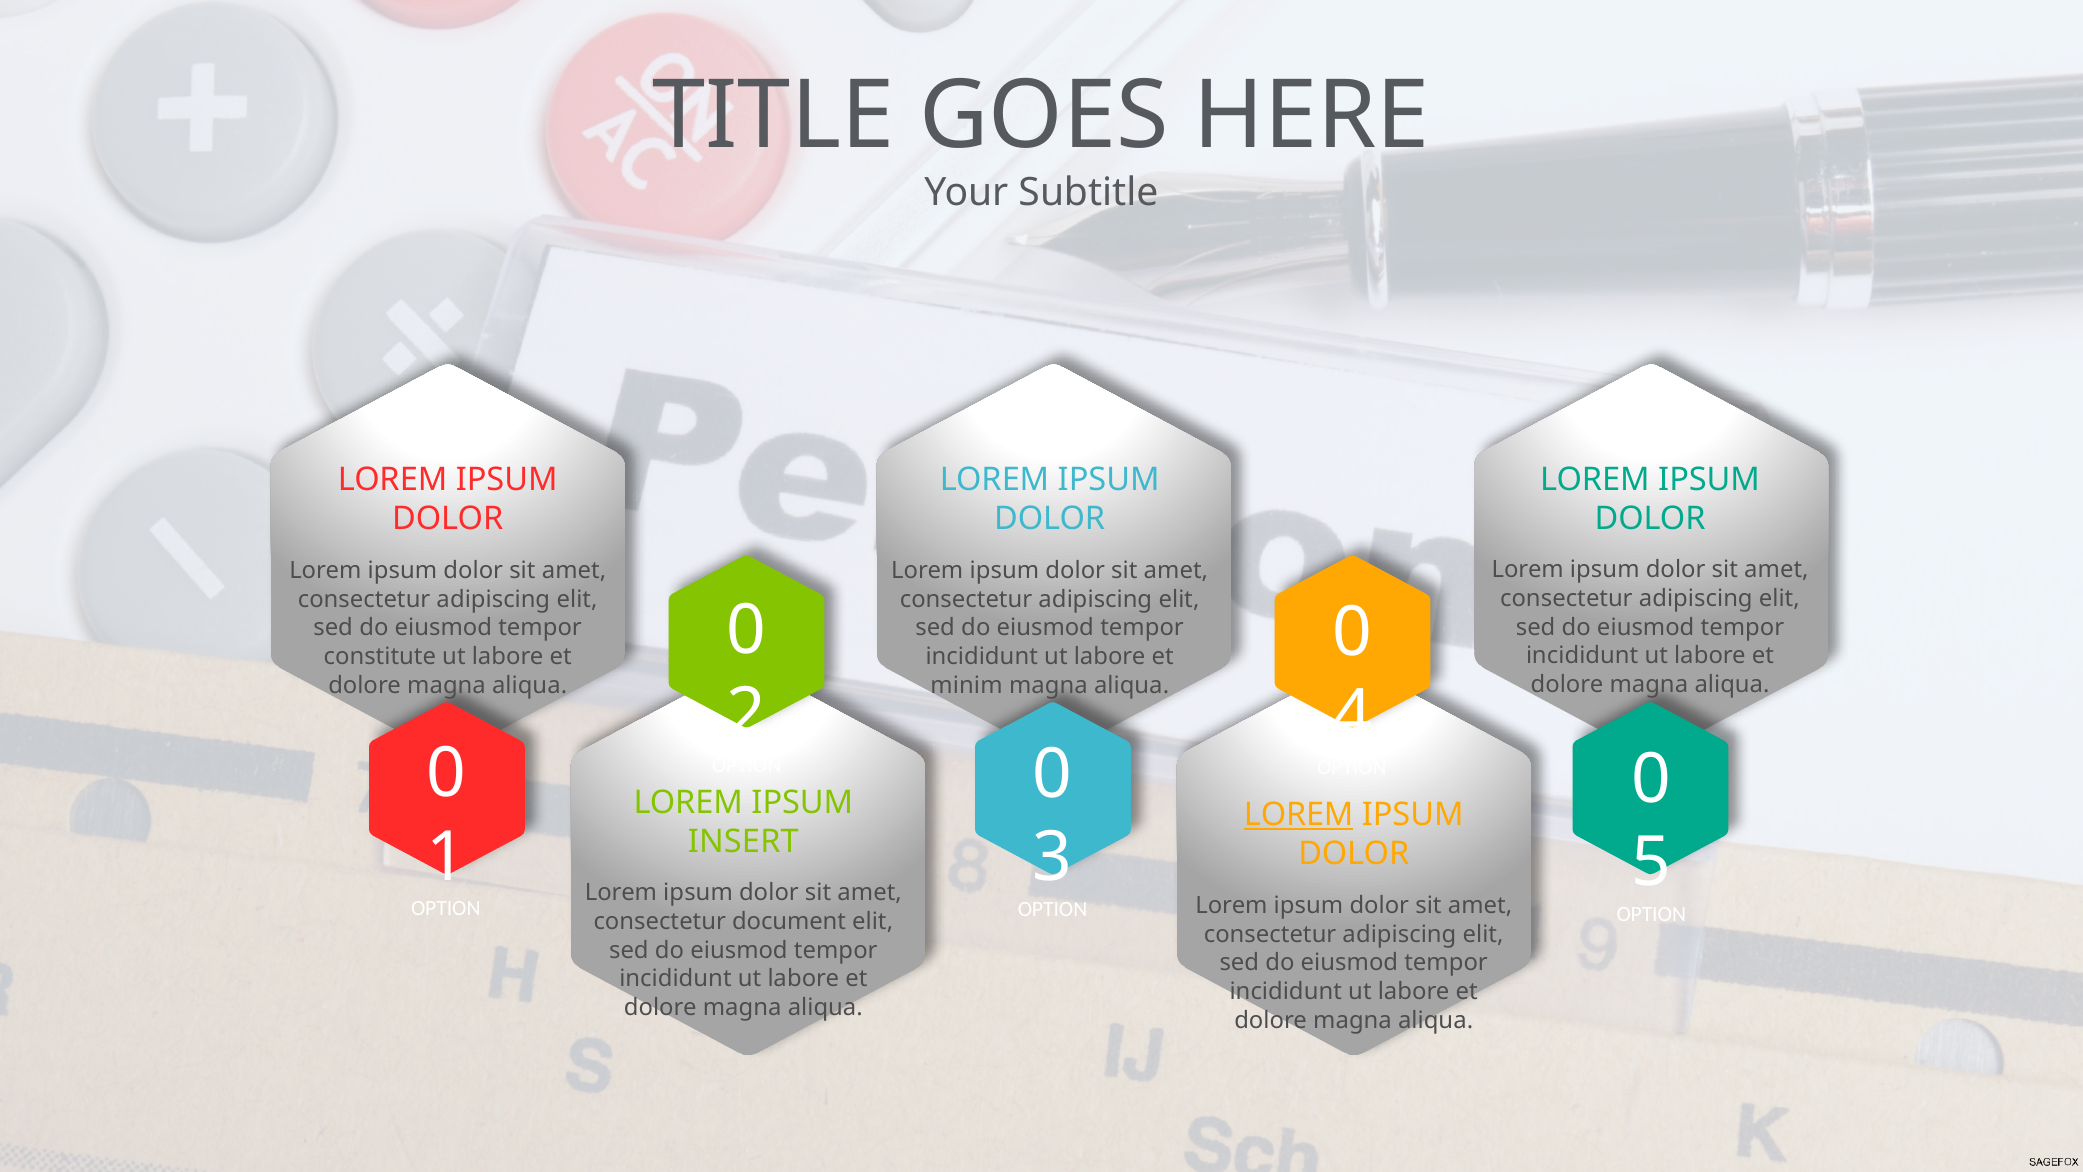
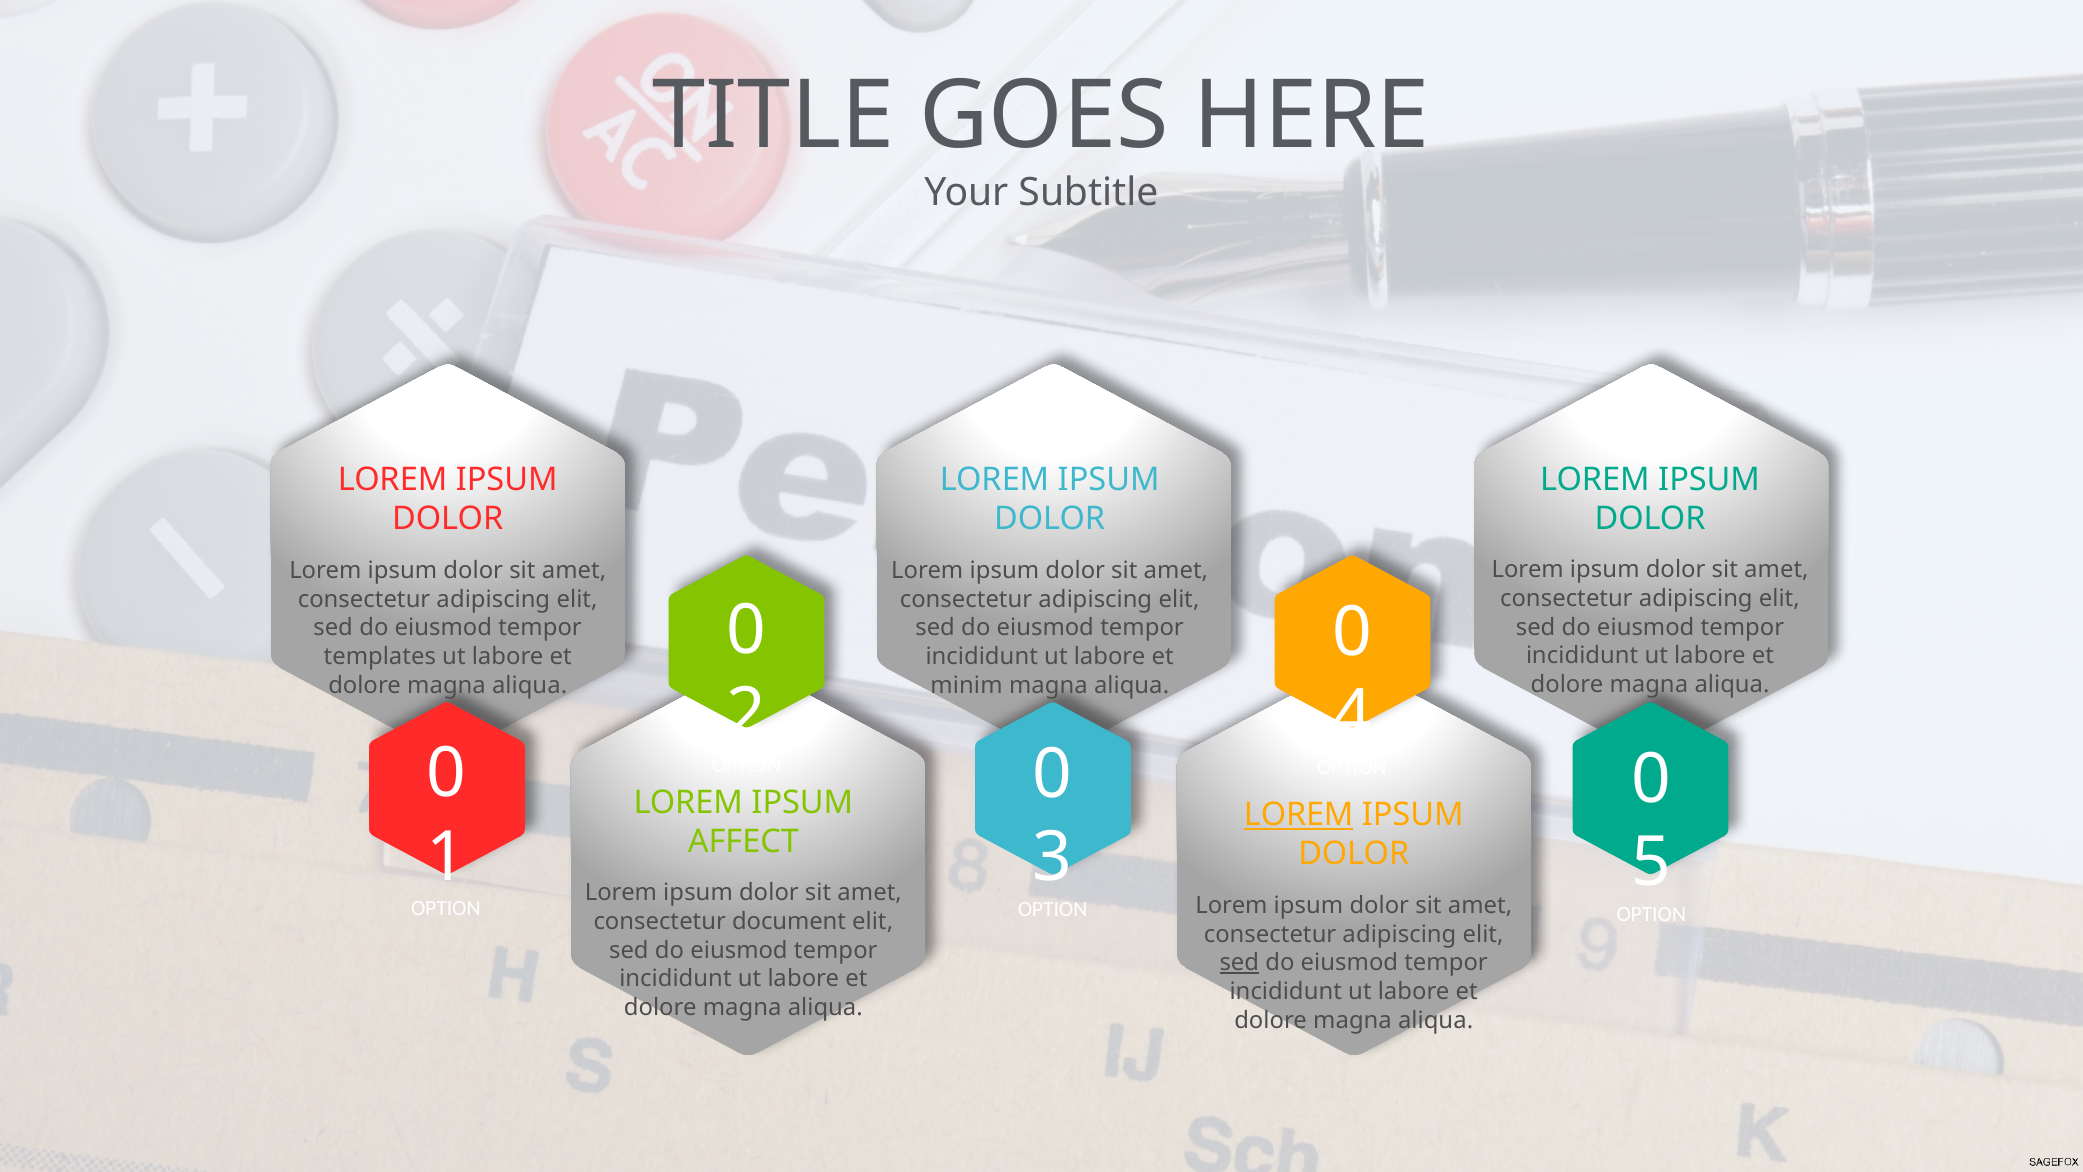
constitute: constitute -> templates
INSERT: INSERT -> AFFECT
sed at (1239, 963) underline: none -> present
